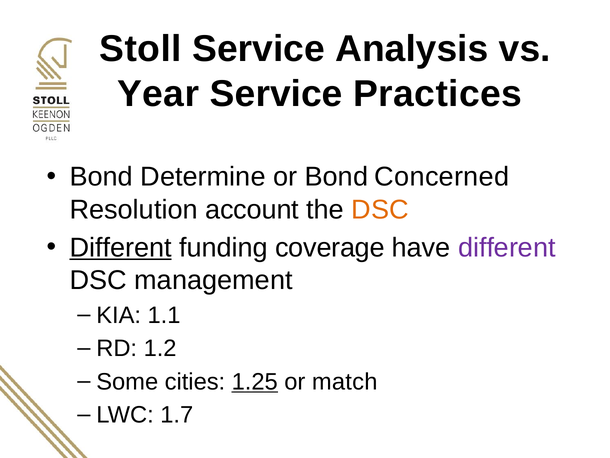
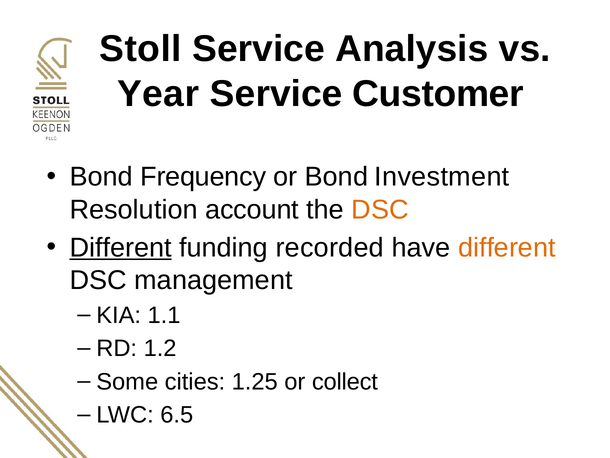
Practices: Practices -> Customer
Determine: Determine -> Frequency
Concerned: Concerned -> Investment
coverage: coverage -> recorded
different at (507, 247) colour: purple -> orange
1.25 underline: present -> none
match: match -> collect
1.7: 1.7 -> 6.5
